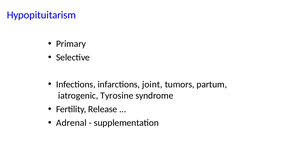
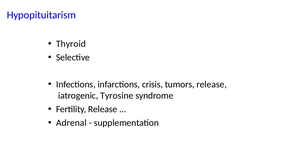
Primary: Primary -> Thyroid
joint: joint -> crisis
tumors partum: partum -> release
